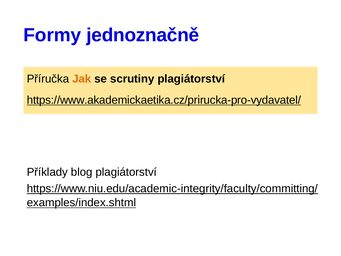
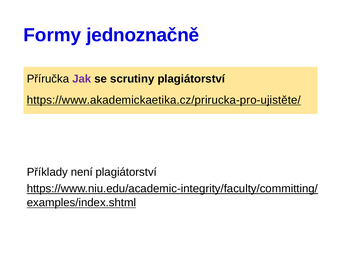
Jak colour: orange -> purple
https://www.akademickaetika.cz/prirucka-pro-vydavatel/: https://www.akademickaetika.cz/prirucka-pro-vydavatel/ -> https://www.akademickaetika.cz/prirucka-pro-ujistěte/
blog: blog -> není
